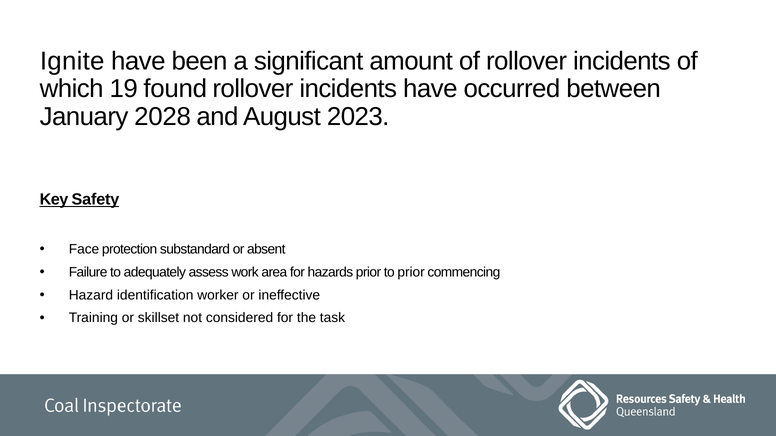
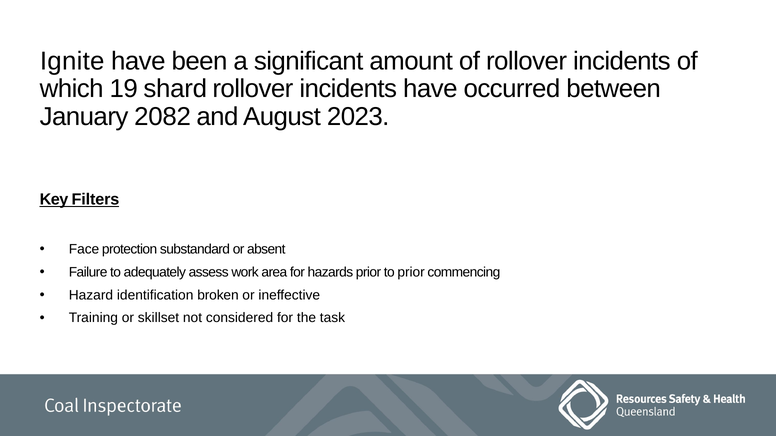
found: found -> shard
2028: 2028 -> 2082
Safety: Safety -> Filters
worker: worker -> broken
